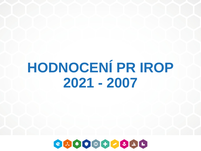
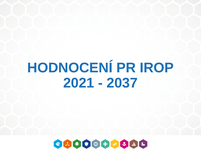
2007: 2007 -> 2037
